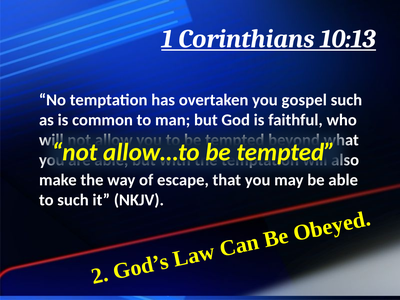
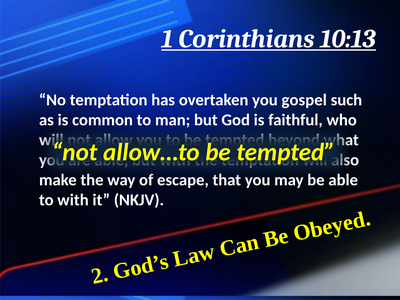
to such: such -> with
